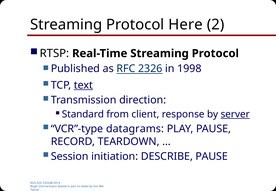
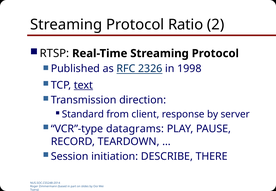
Here: Here -> Ratio
server underline: present -> none
DESCRIBE PAUSE: PAUSE -> THERE
